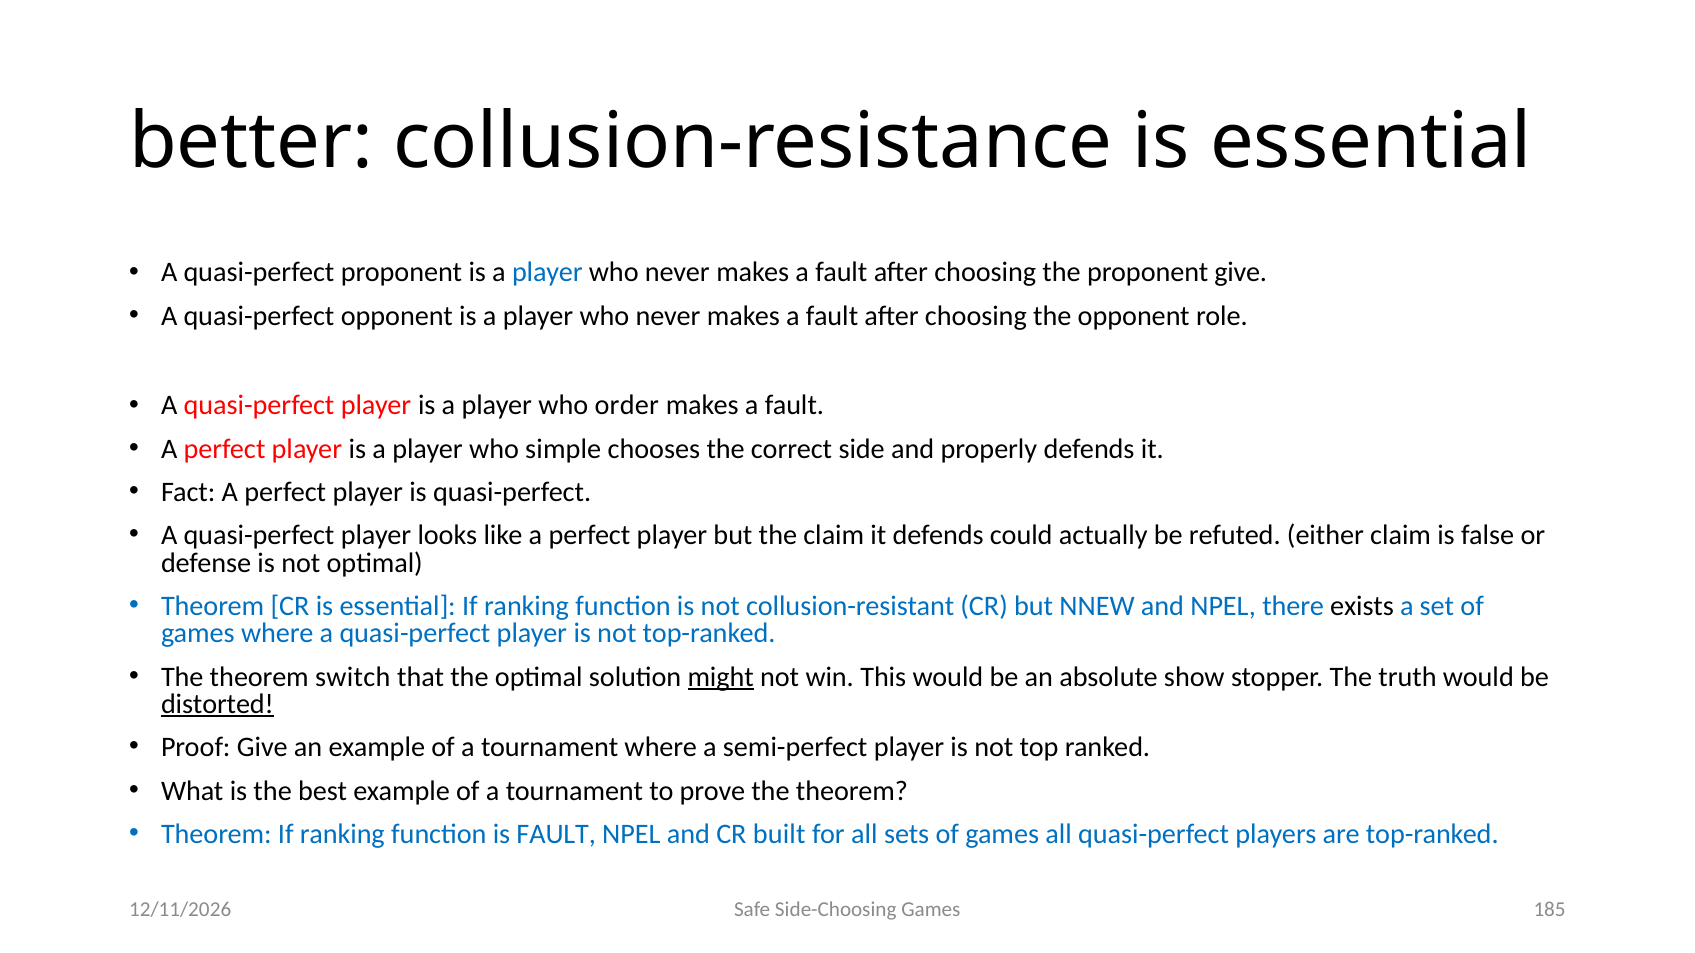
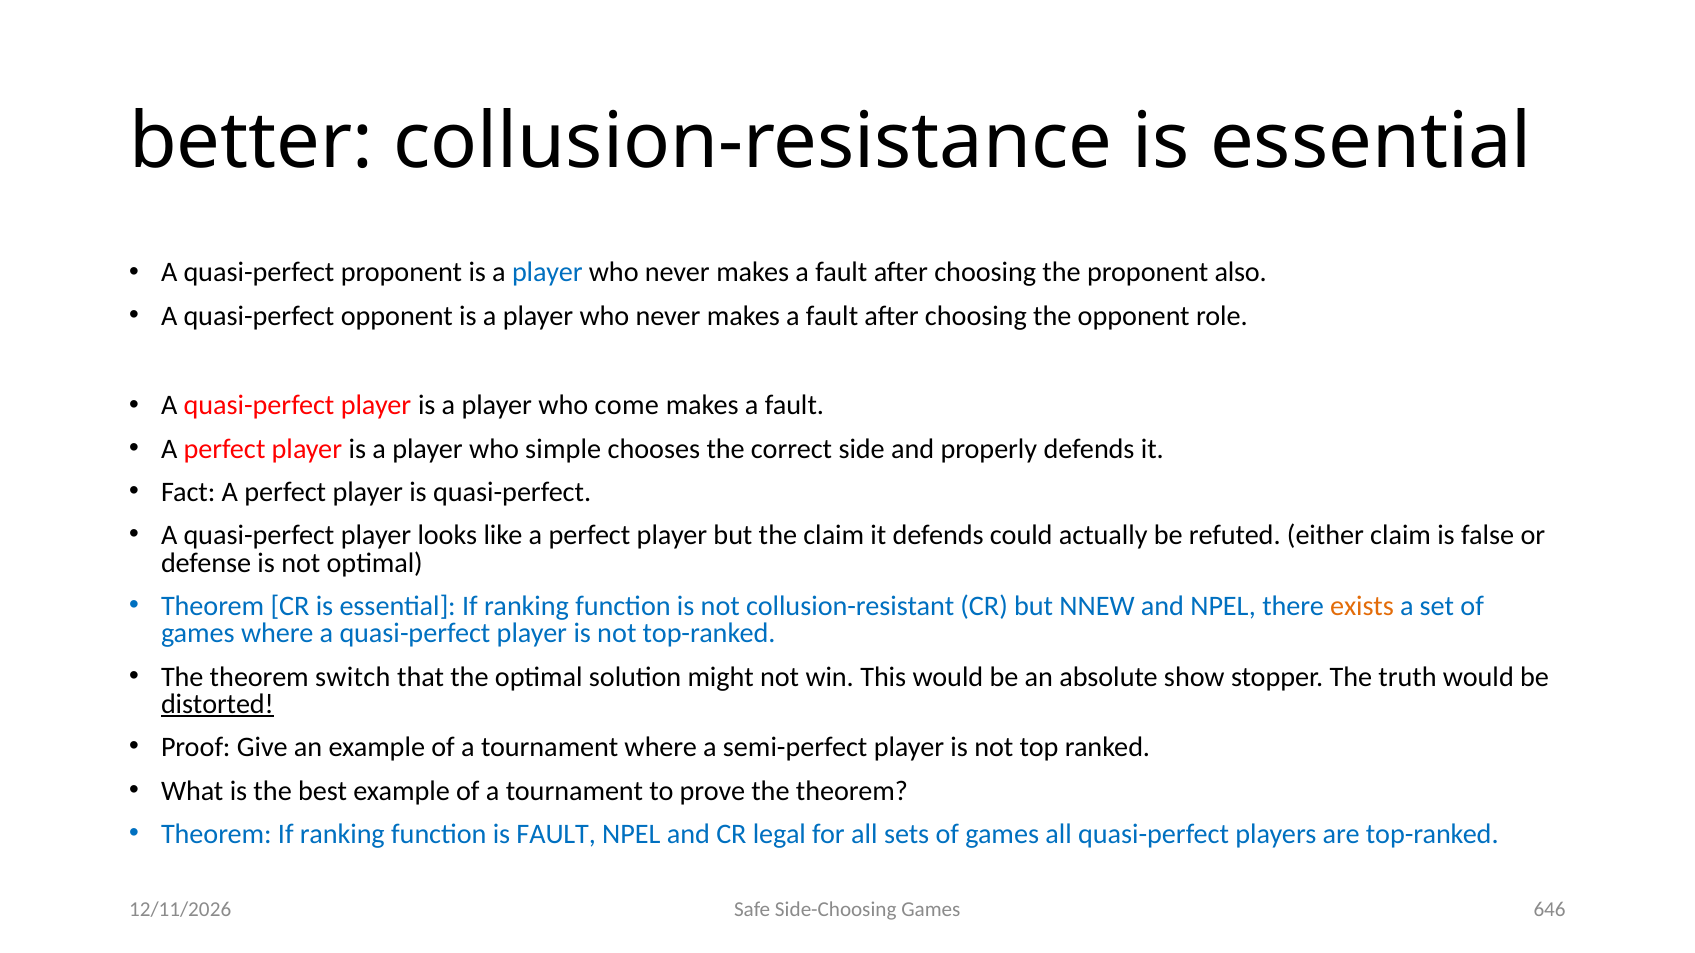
proponent give: give -> also
order: order -> come
exists colour: black -> orange
might underline: present -> none
built: built -> legal
185: 185 -> 646
